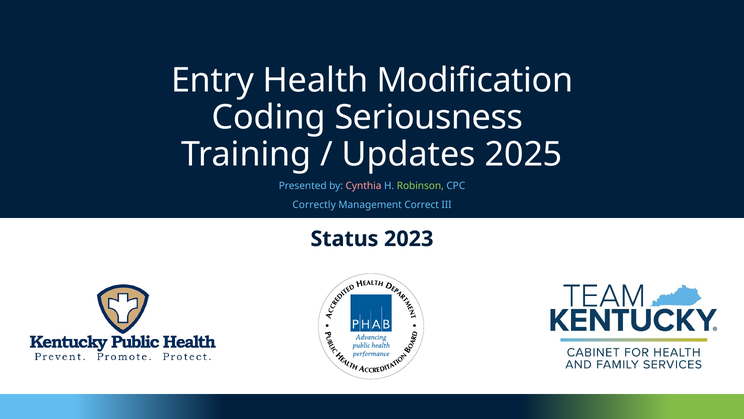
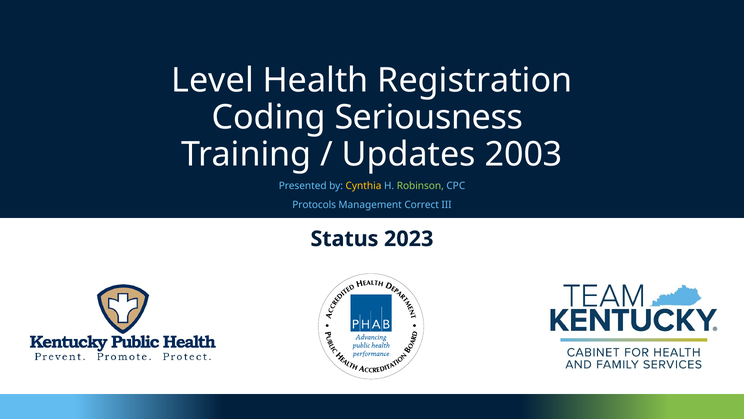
Entry: Entry -> Level
Modification: Modification -> Registration
2025: 2025 -> 2003
Cynthia colour: pink -> yellow
Correctly: Correctly -> Protocols
